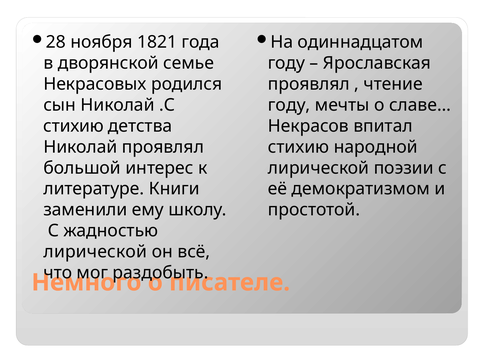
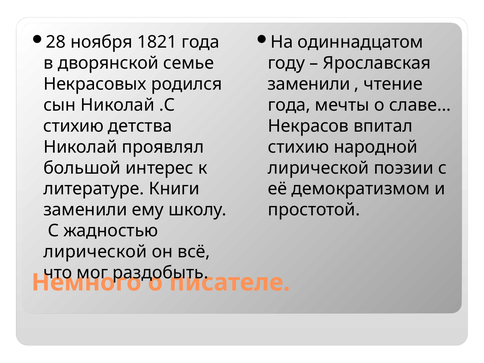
проявлял at (309, 84): проявлял -> заменили
году at (289, 105): году -> года
